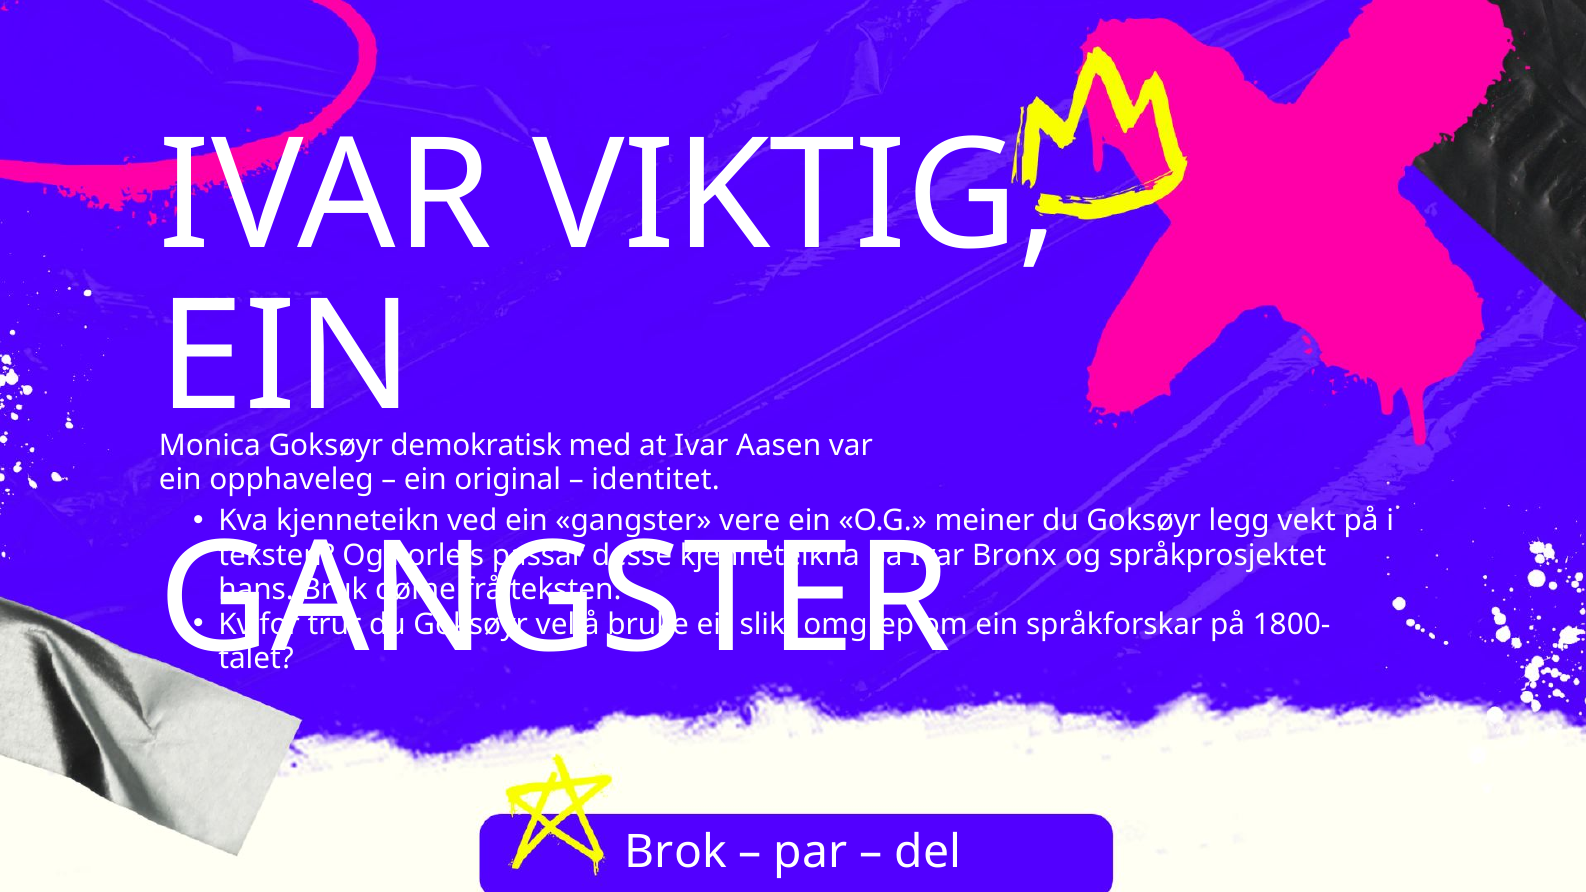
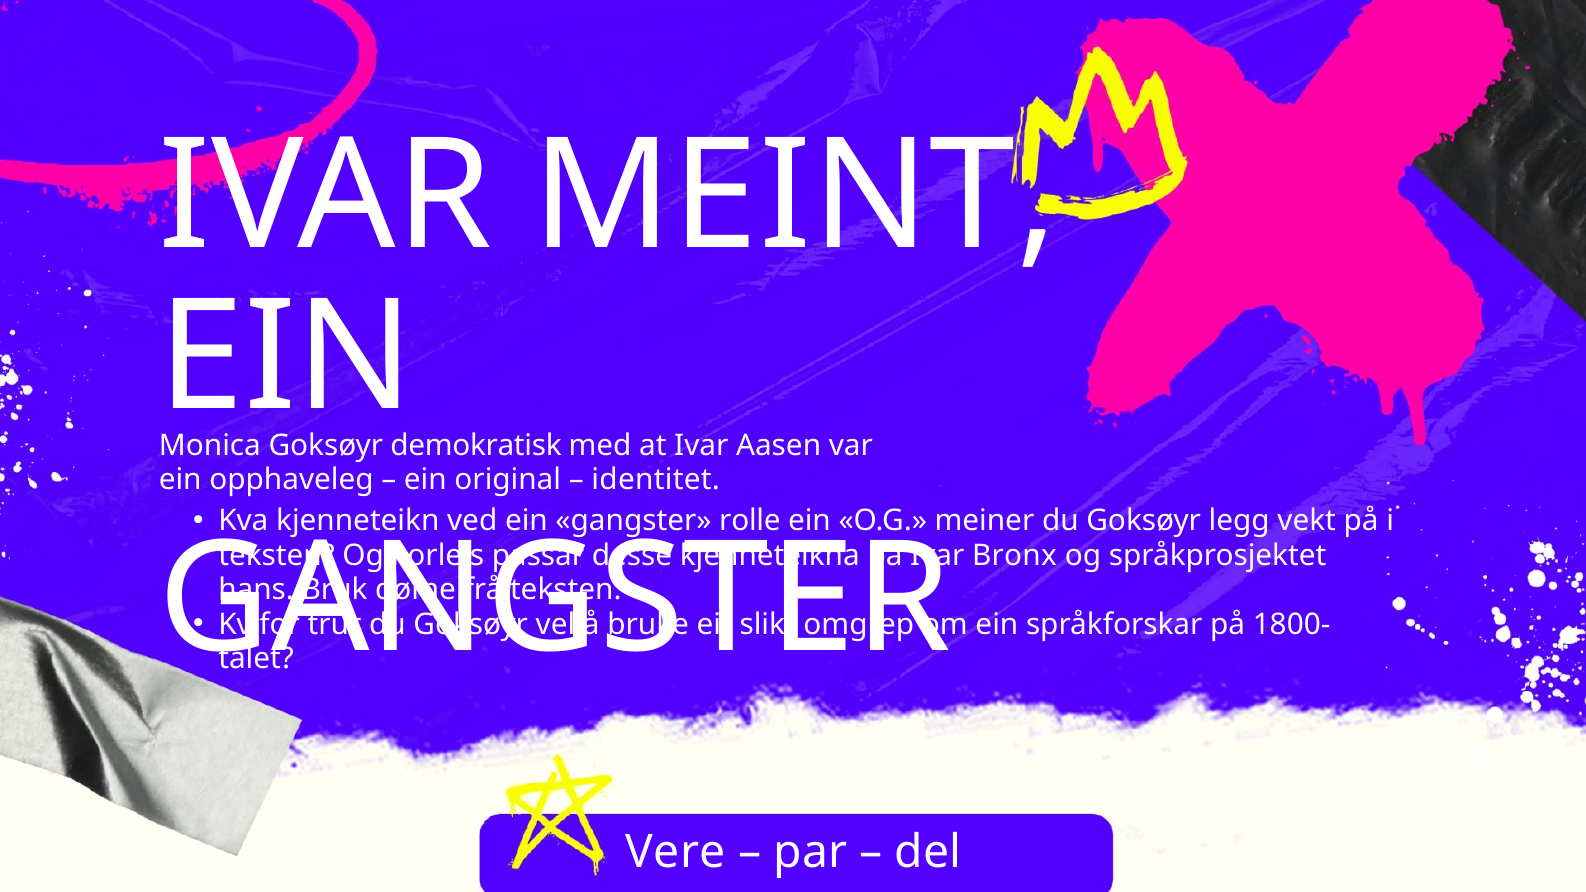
VIKTIG: VIKTIG -> MEINT
vere: vere -> rolle
Brok: Brok -> Vere
